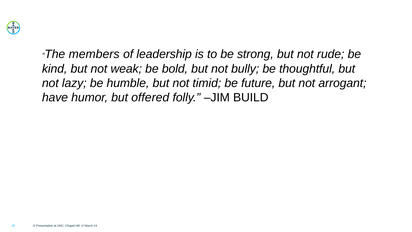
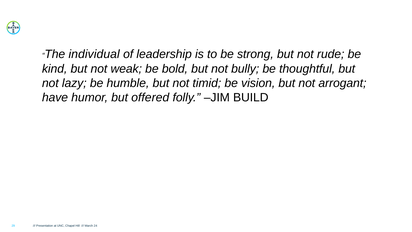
members: members -> individual
future: future -> vision
